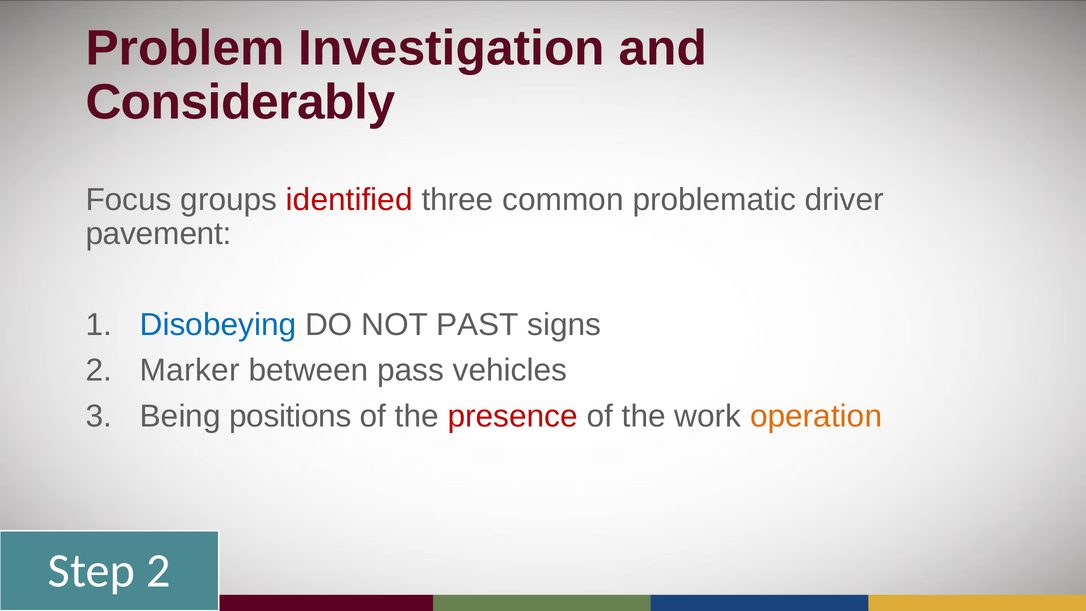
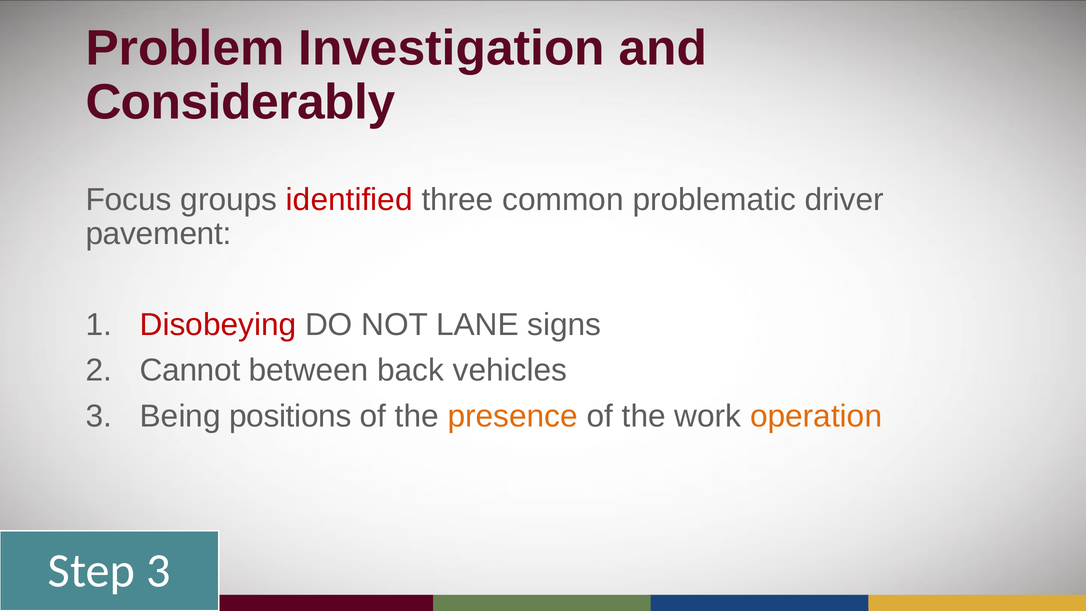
Disobeying colour: blue -> red
PAST: PAST -> LANE
Marker: Marker -> Cannot
pass: pass -> back
presence colour: red -> orange
Step 2: 2 -> 3
